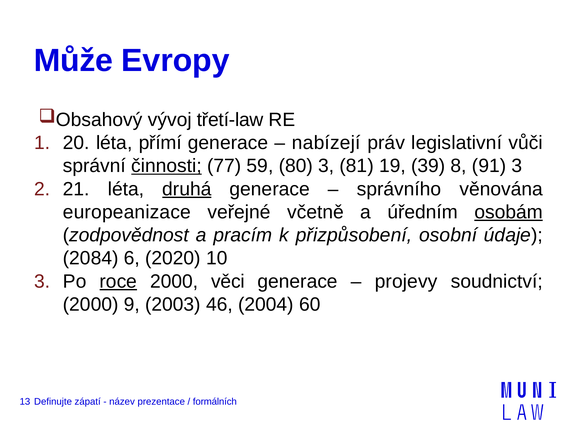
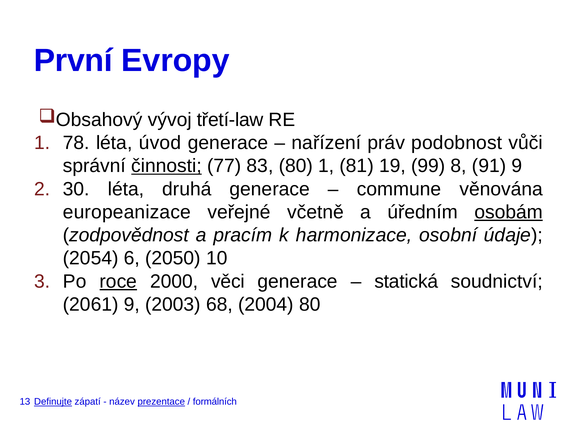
Může: Může -> První
20: 20 -> 78
přímí: přímí -> úvod
nabízejí: nabízejí -> nařízení
legislativní: legislativní -> podobnost
59: 59 -> 83
80 3: 3 -> 1
39: 39 -> 99
91 3: 3 -> 9
21: 21 -> 30
druhá underline: present -> none
správního: správního -> commune
přizpůsobení: přizpůsobení -> harmonizace
2084: 2084 -> 2054
2020: 2020 -> 2050
projevy: projevy -> statická
2000 at (91, 304): 2000 -> 2061
46: 46 -> 68
2004 60: 60 -> 80
Definujte underline: none -> present
prezentace underline: none -> present
